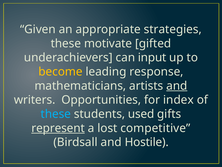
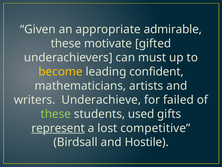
strategies: strategies -> admirable
input: input -> must
response: response -> confident
and at (177, 86) underline: present -> none
Opportunities: Opportunities -> Underachieve
index: index -> failed
these at (56, 114) colour: light blue -> light green
